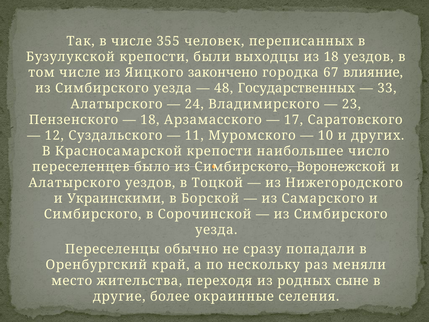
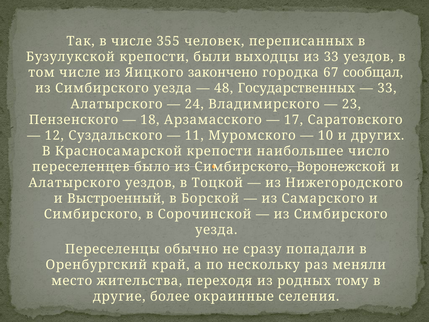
из 18: 18 -> 33
влияние: влияние -> сообщал
Украинскими: Украинскими -> Выстроенный
сыне: сыне -> тому
